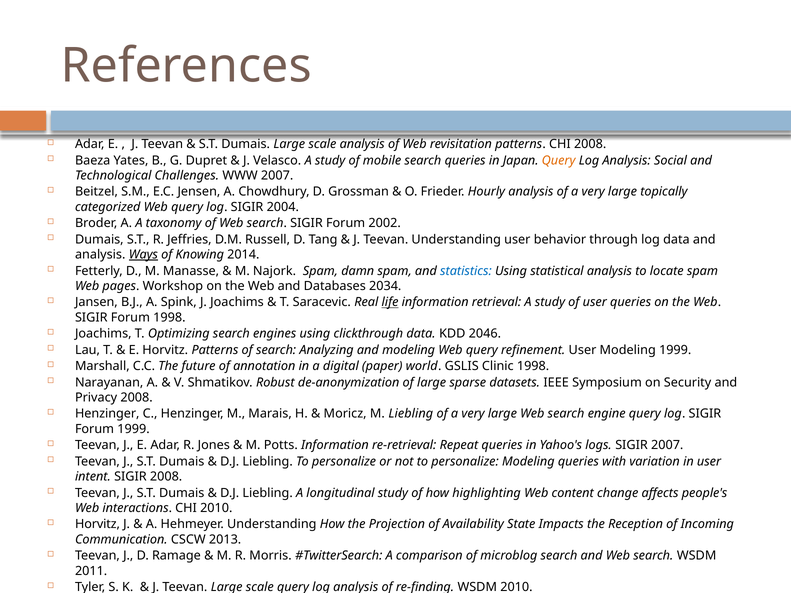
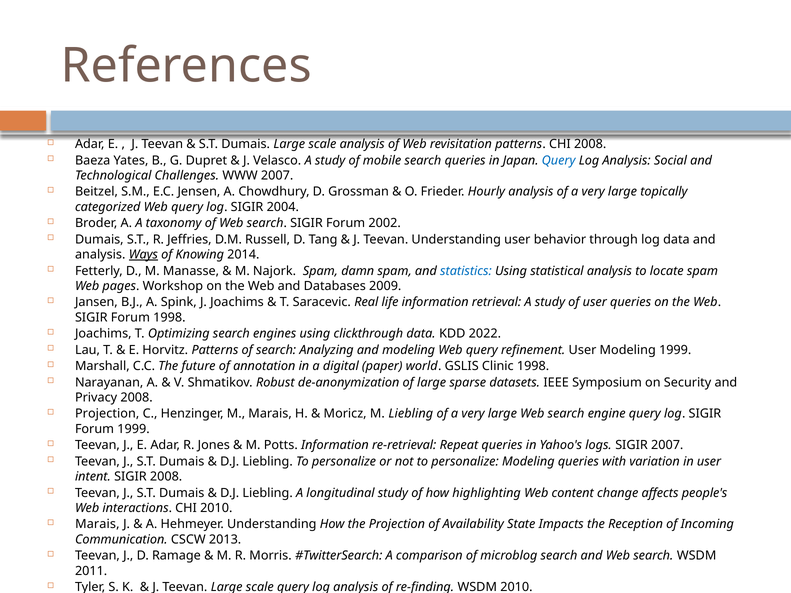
Query at (559, 160) colour: orange -> blue
2034: 2034 -> 2009
life underline: present -> none
2046: 2046 -> 2022
Henzinger at (107, 414): Henzinger -> Projection
Horvitz at (97, 525): Horvitz -> Marais
